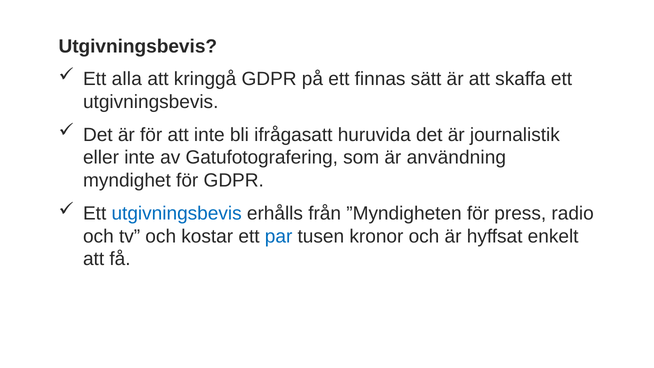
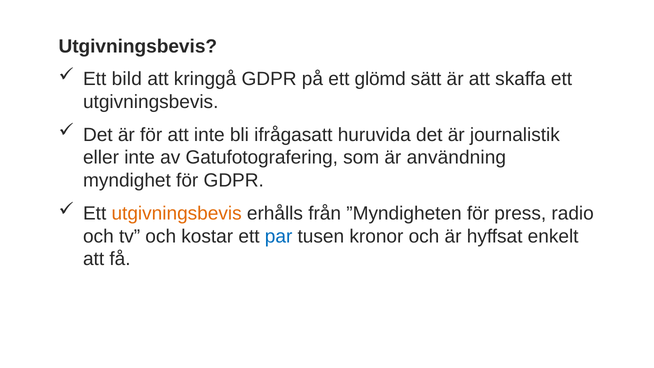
alla: alla -> bild
finnas: finnas -> glömd
utgivningsbevis at (177, 213) colour: blue -> orange
